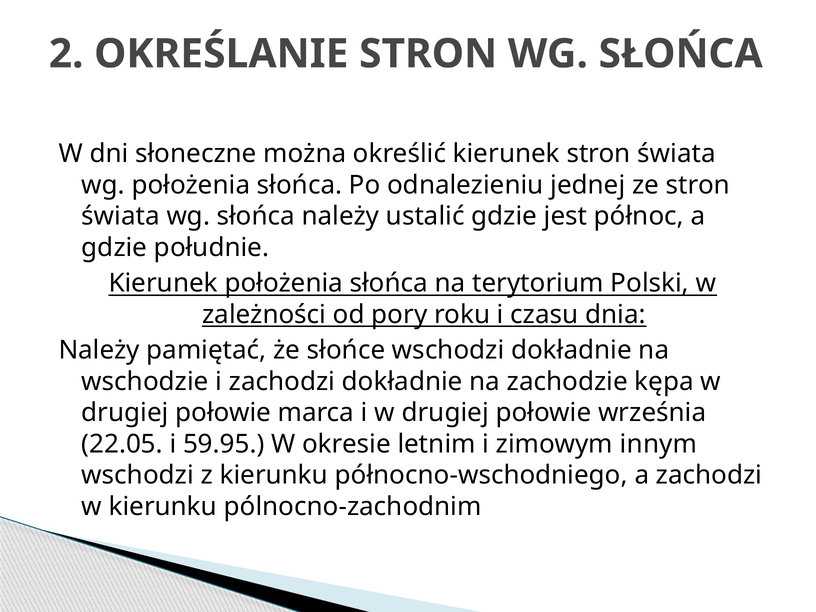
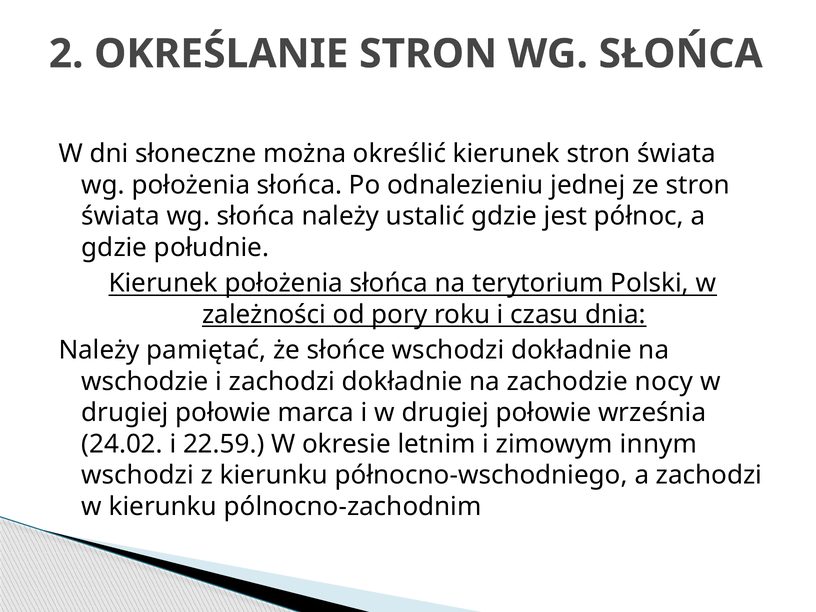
kępa: kępa -> nocy
22.05: 22.05 -> 24.02
59.95: 59.95 -> 22.59
